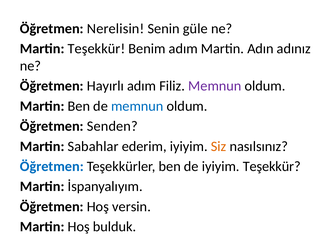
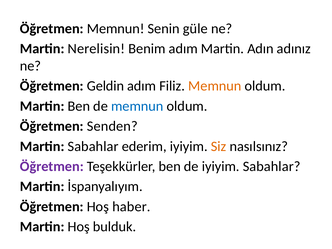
Öğretmen Nerelisin: Nerelisin -> Memnun
Martin Teşekkür: Teşekkür -> Nerelisin
Hayırlı: Hayırlı -> Geldin
Memnun at (215, 86) colour: purple -> orange
Öğretmen at (52, 166) colour: blue -> purple
iyiyim Teşekkür: Teşekkür -> Sabahlar
versin: versin -> haber
